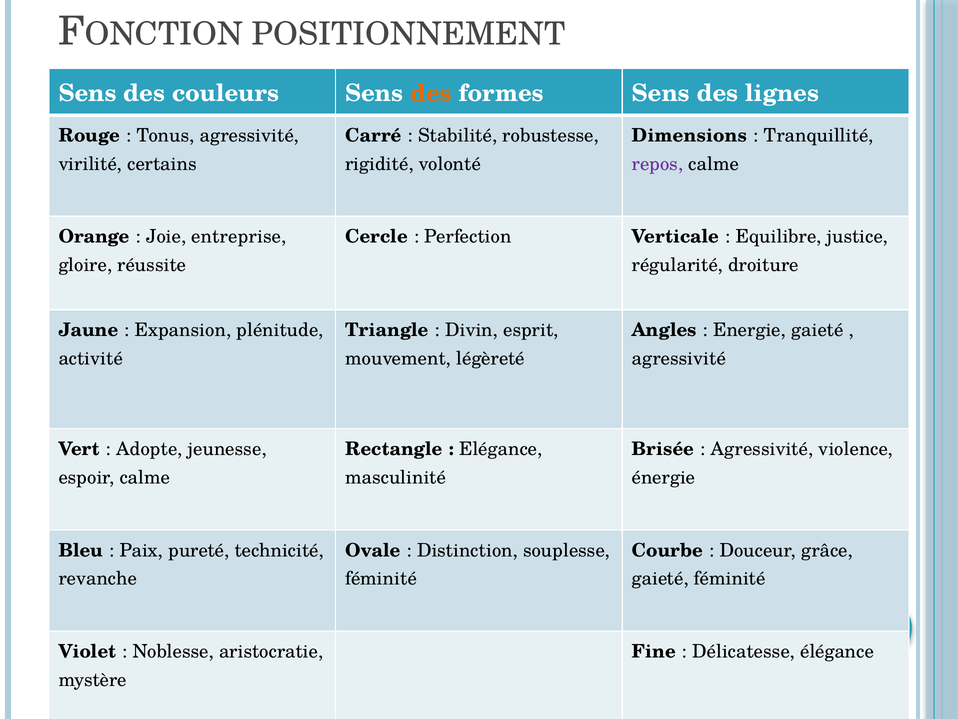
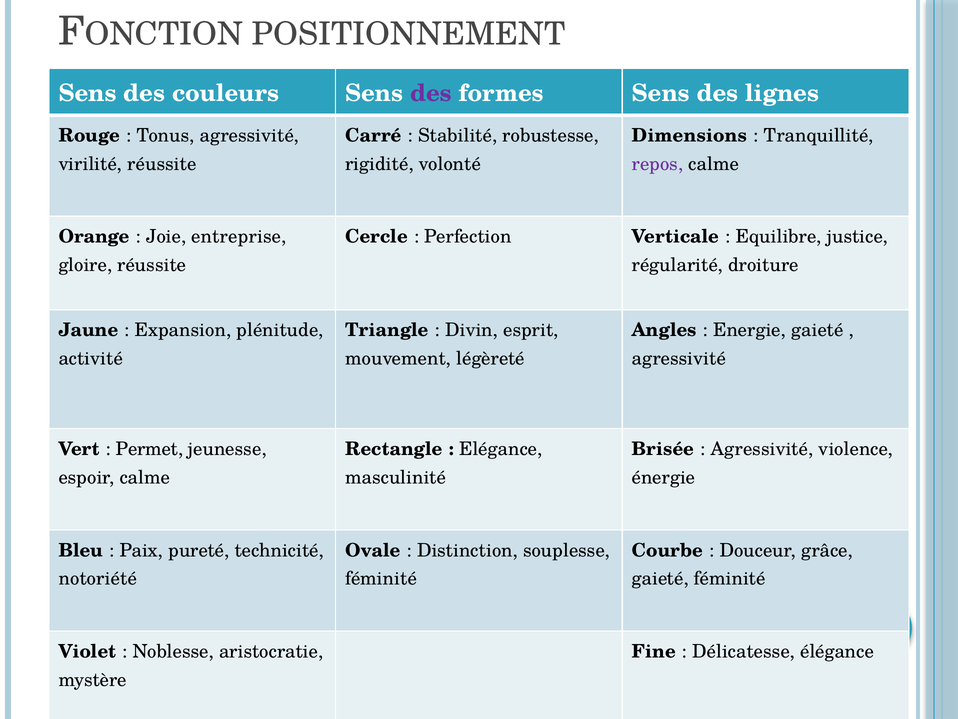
des at (431, 93) colour: orange -> purple
virilité certains: certains -> réussite
Adopte: Adopte -> Permet
revanche: revanche -> notoriété
